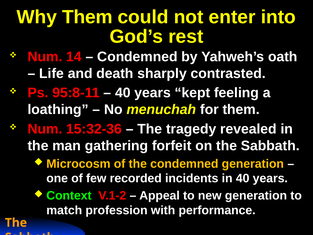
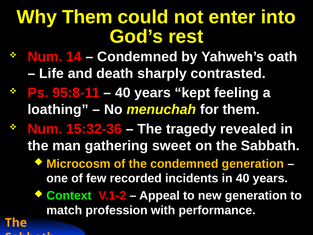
forfeit: forfeit -> sweet
